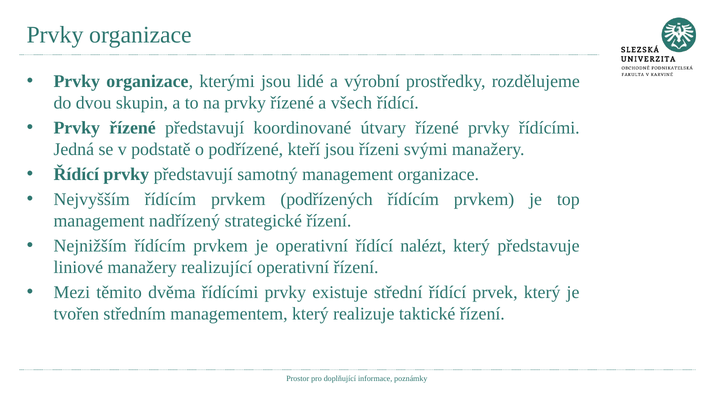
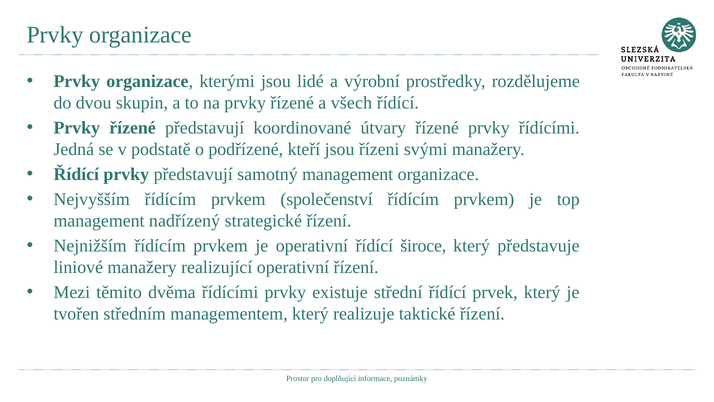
podřízených: podřízených -> společenství
nalézt: nalézt -> široce
